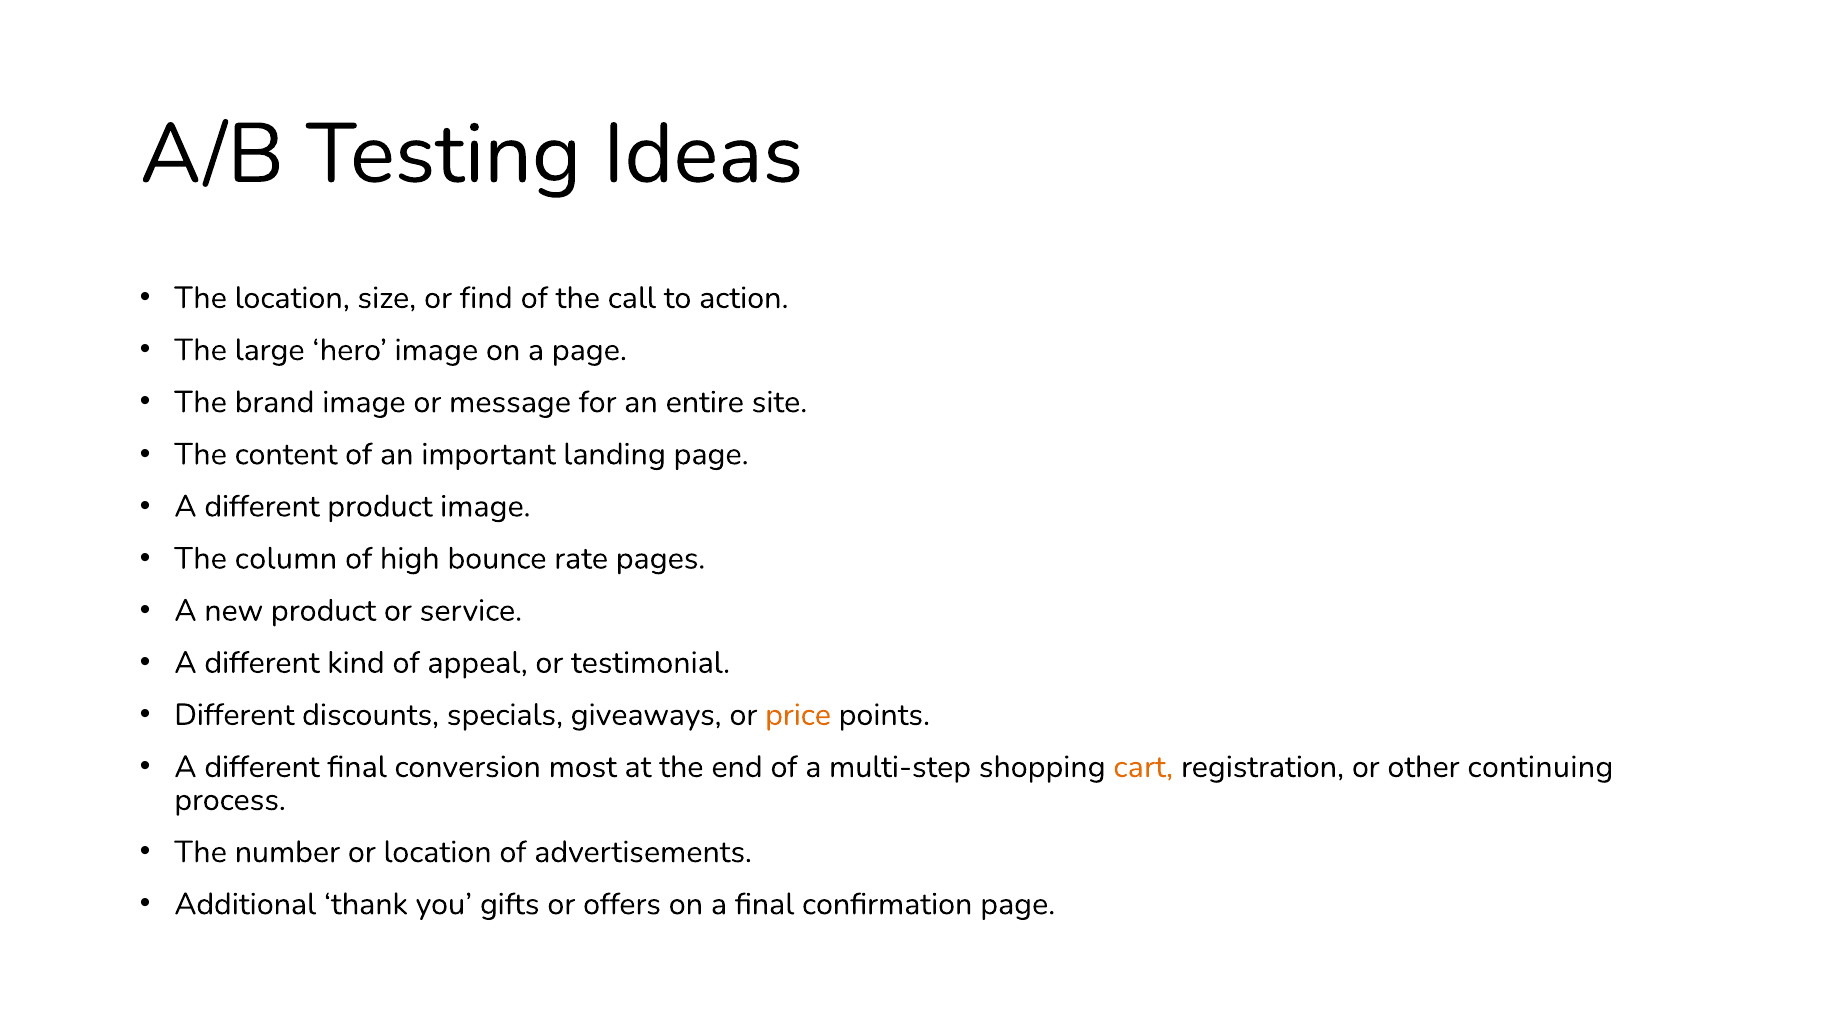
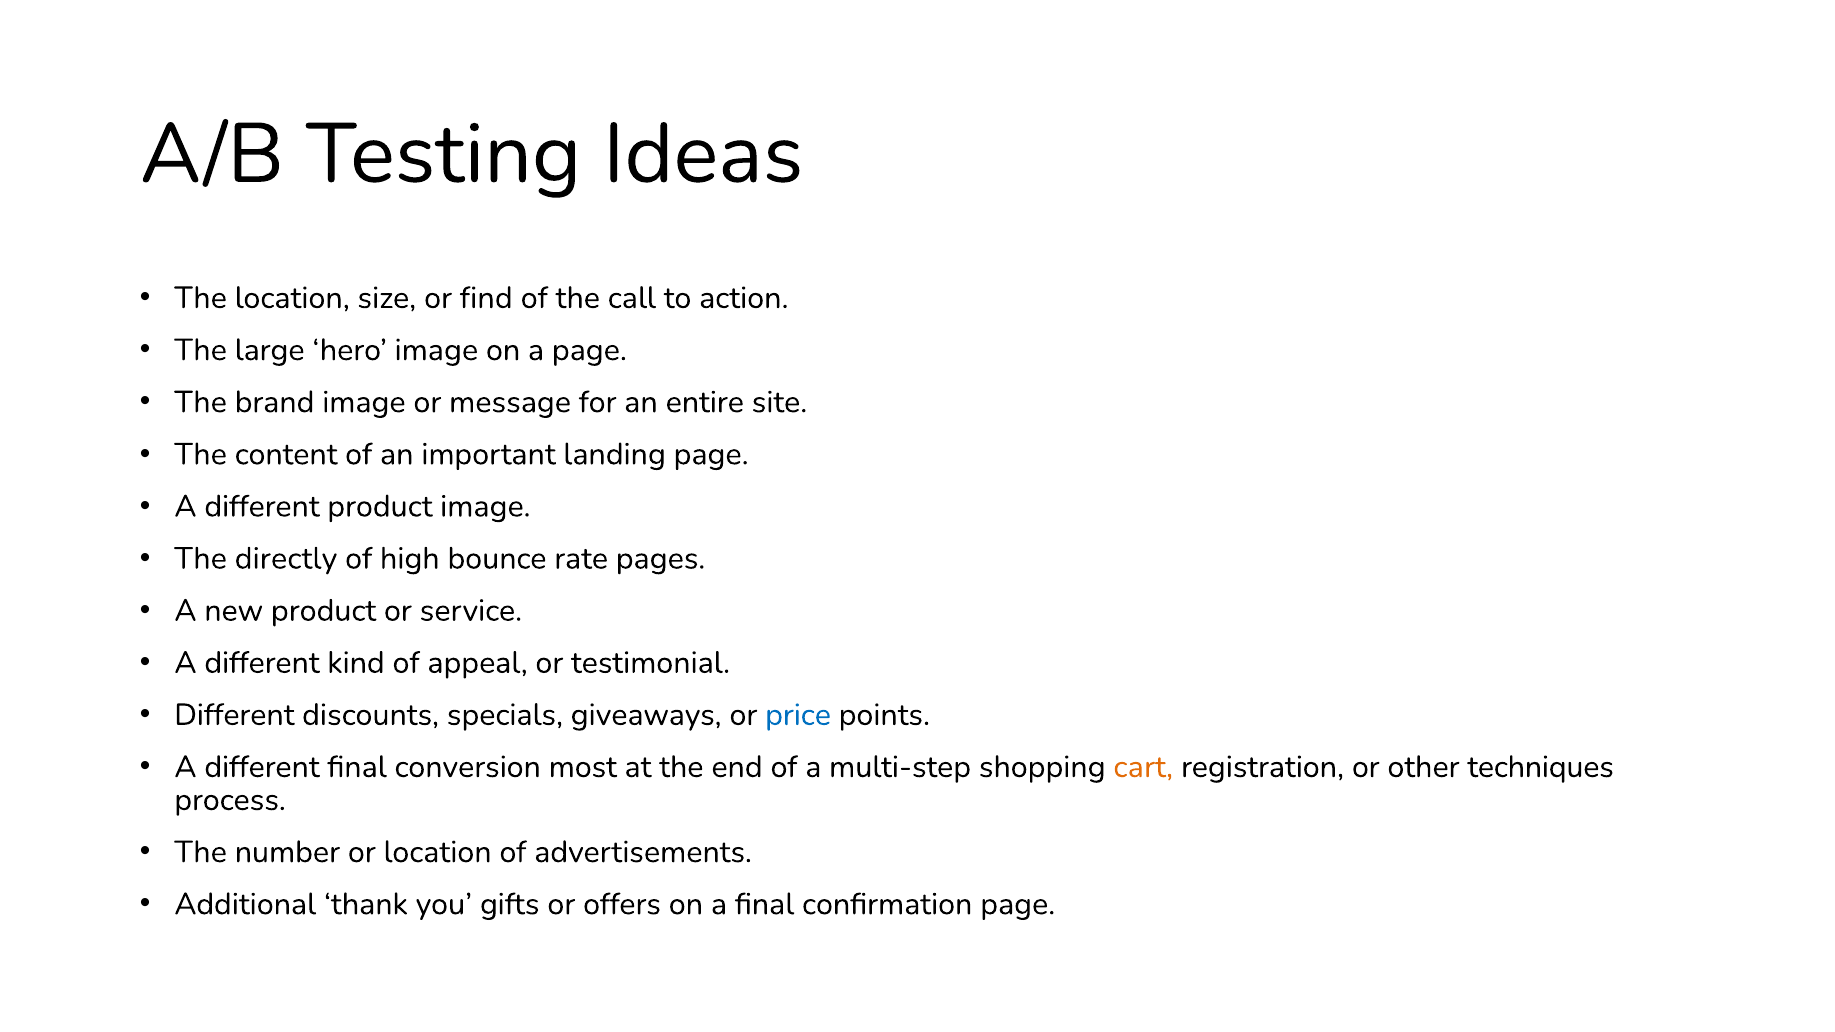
column: column -> directly
price colour: orange -> blue
continuing: continuing -> techniques
